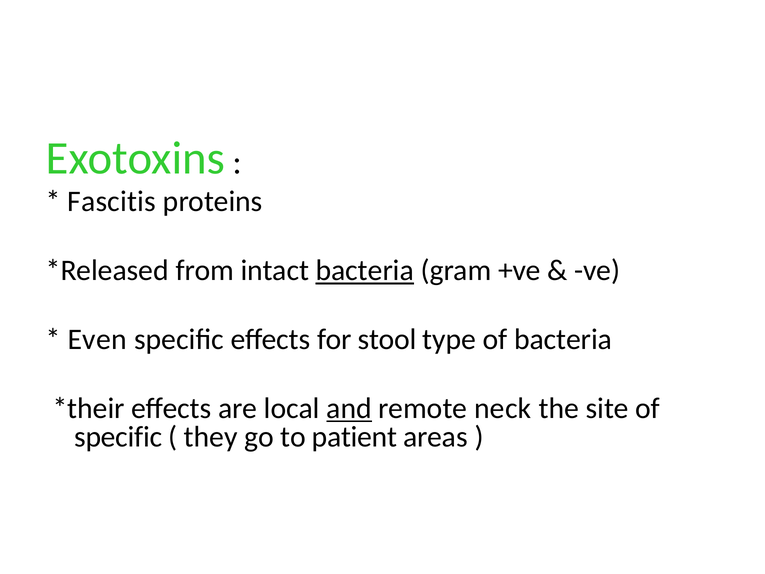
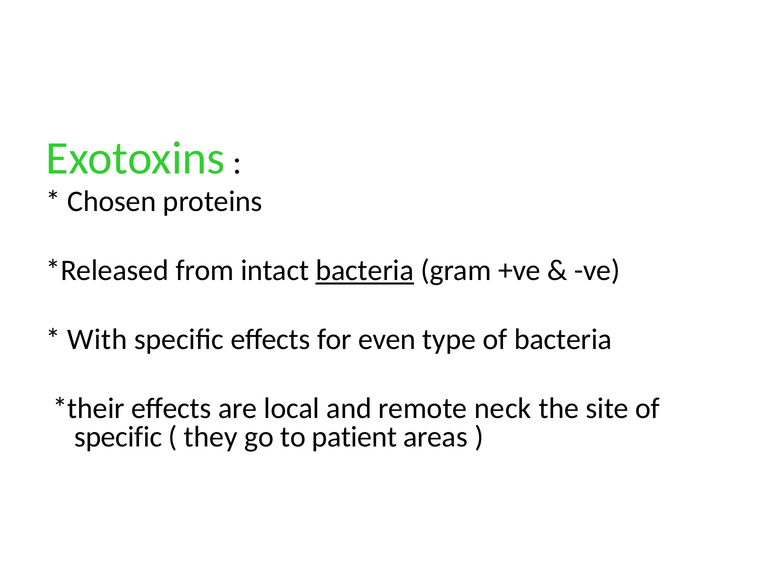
Fascitis: Fascitis -> Chosen
Even: Even -> With
stool: stool -> even
and underline: present -> none
